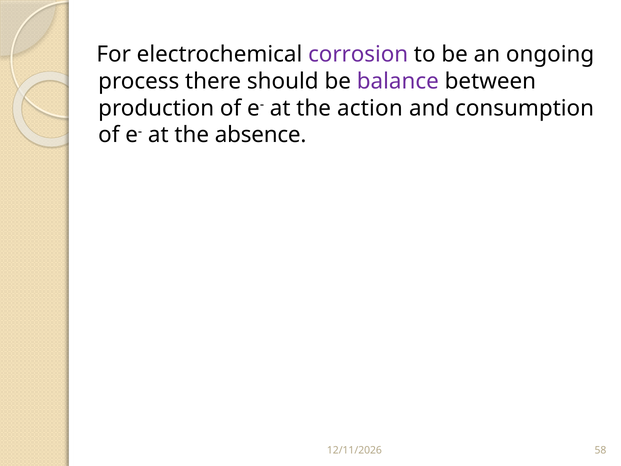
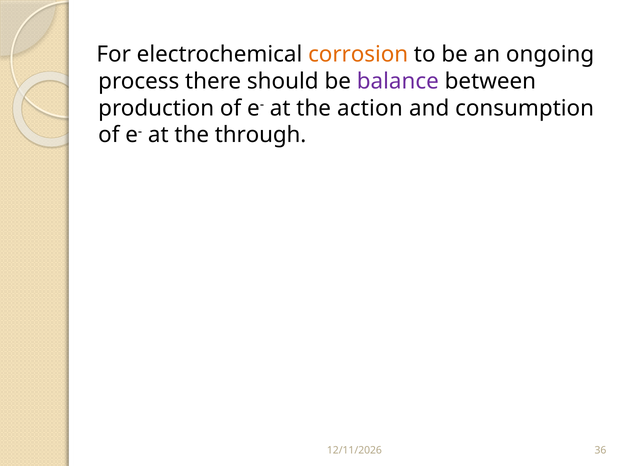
corrosion colour: purple -> orange
absence: absence -> through
58: 58 -> 36
